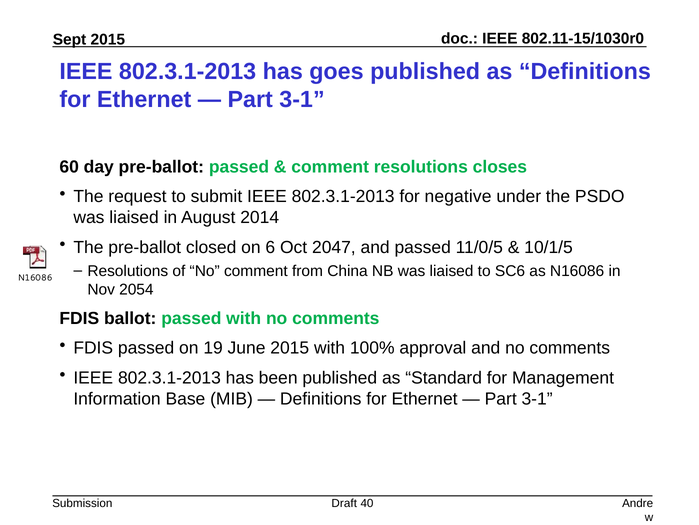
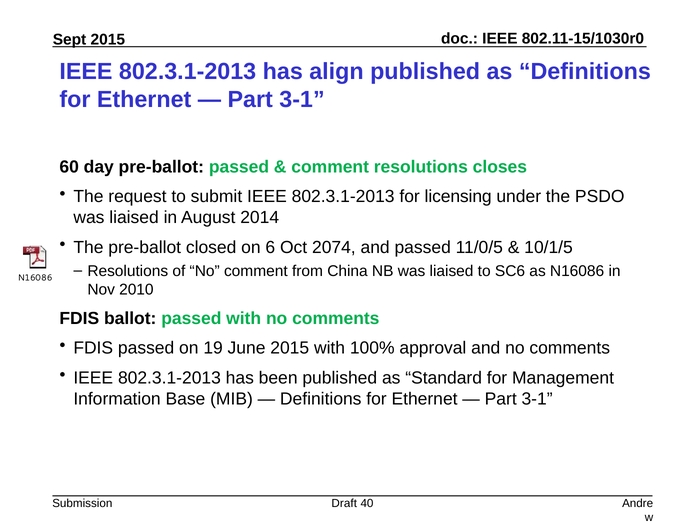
goes: goes -> align
negative: negative -> licensing
2047: 2047 -> 2074
2054: 2054 -> 2010
